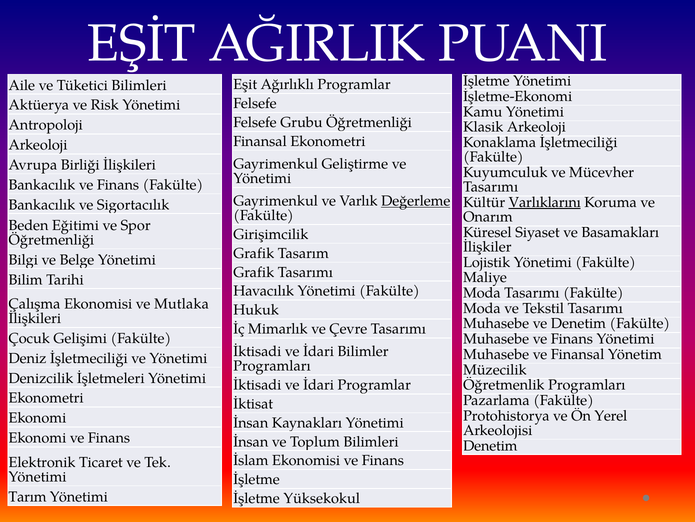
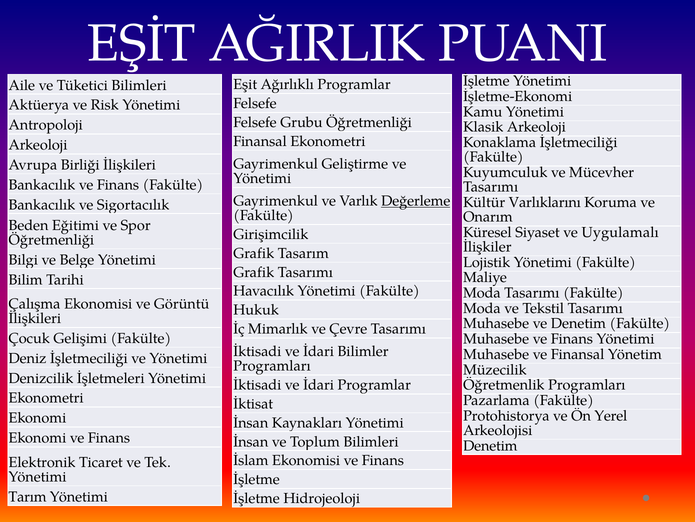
Varlıklarını underline: present -> none
Basamakları: Basamakları -> Uygulamalı
Mutlaka: Mutlaka -> Görüntü
Yüksekokul: Yüksekokul -> Hidrojeoloji
